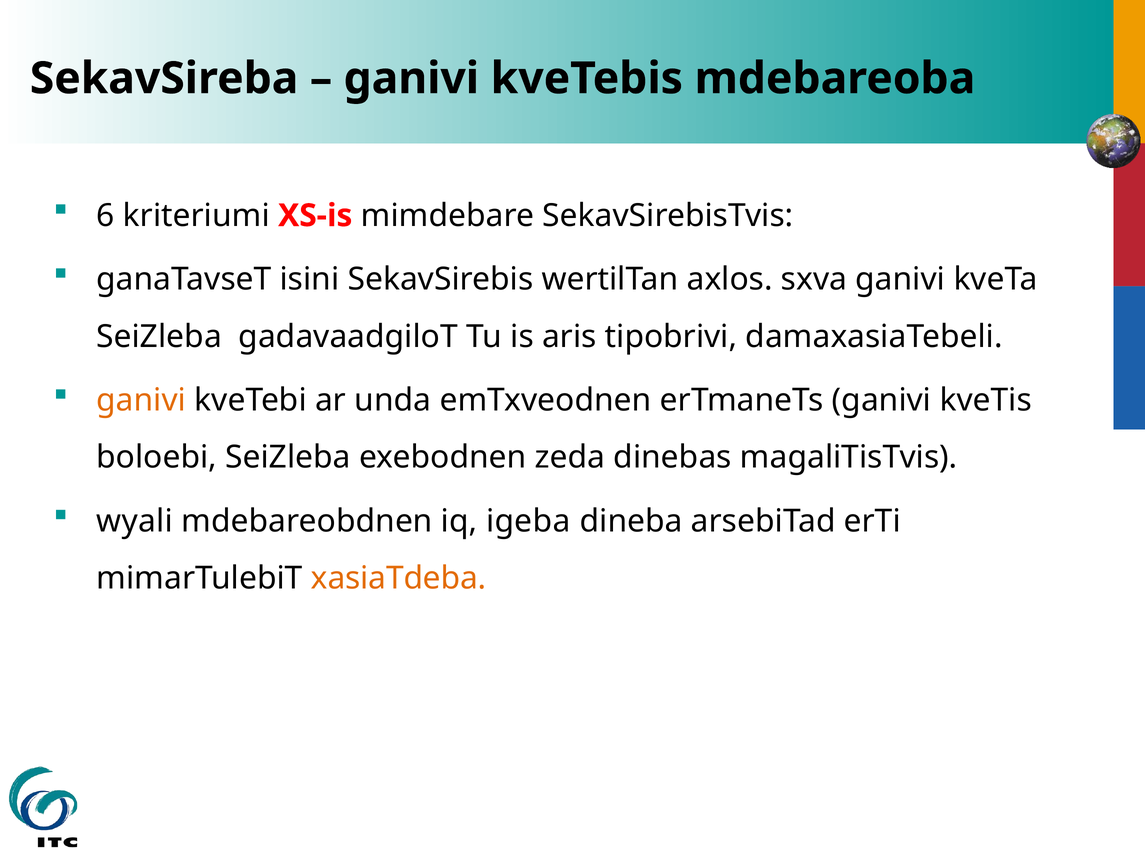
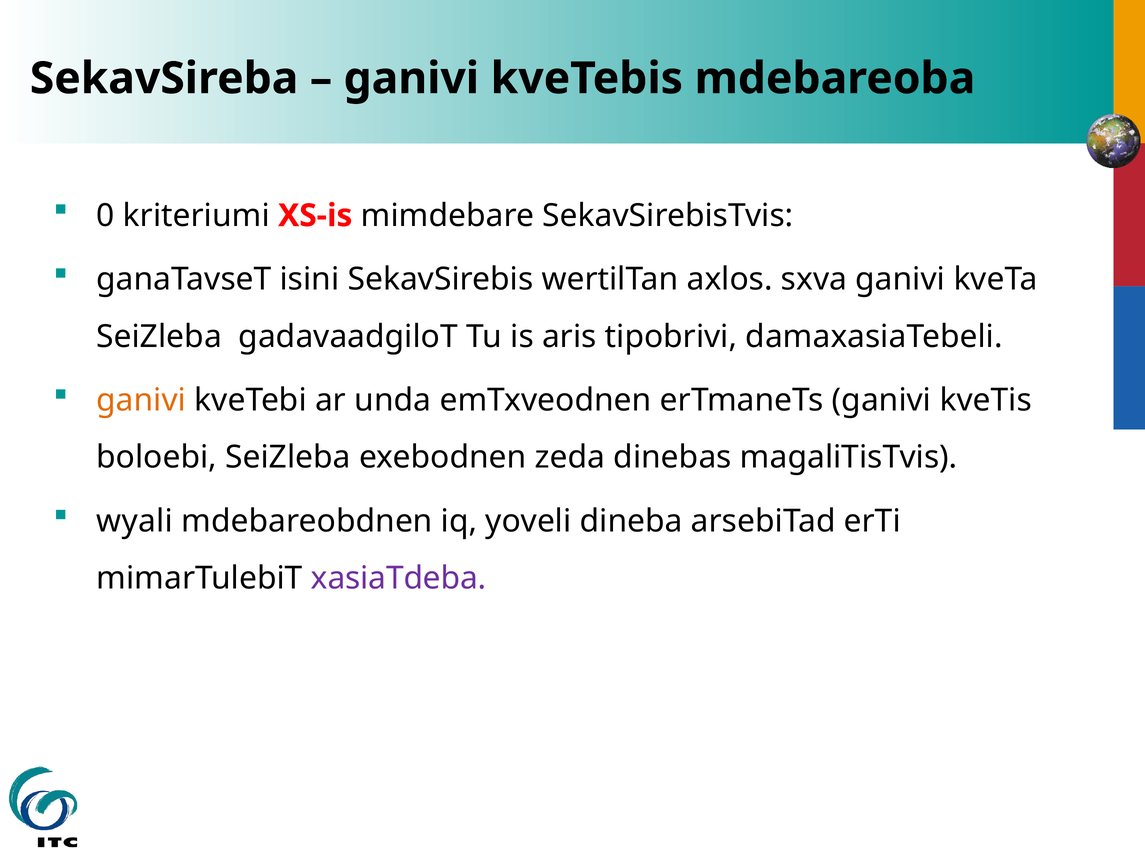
6: 6 -> 0
igeba: igeba -> yoveli
xasiaTdeba colour: orange -> purple
